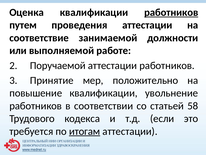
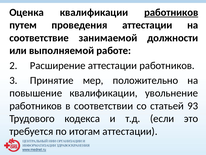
Поручаемой: Поручаемой -> Расширение
58: 58 -> 93
итогам underline: present -> none
